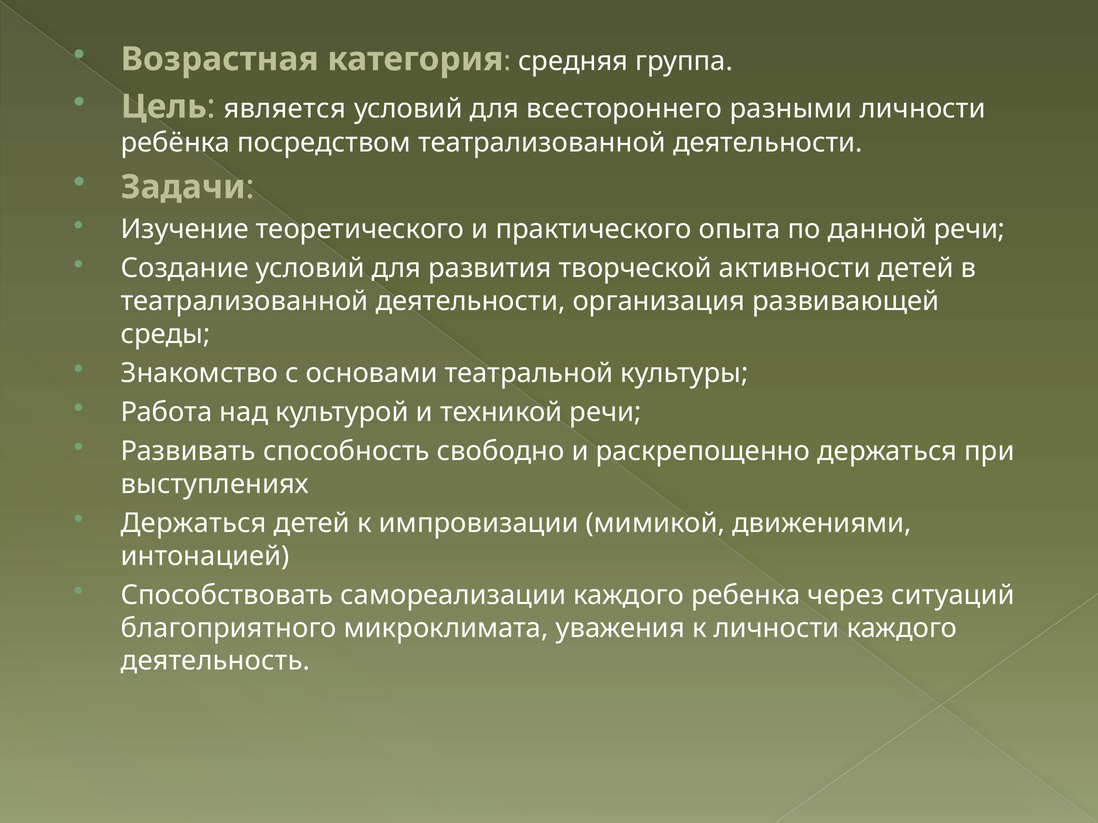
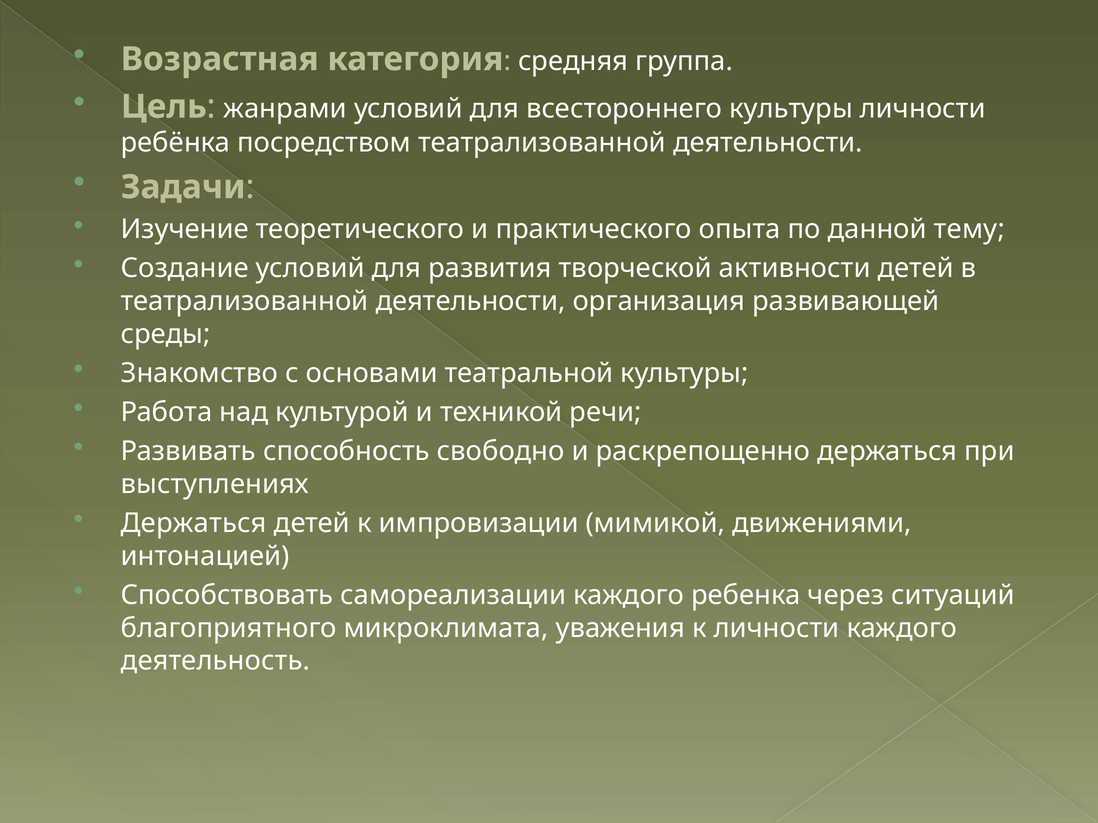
является: является -> жанрами
всестороннего разными: разными -> культуры
данной речи: речи -> тему
